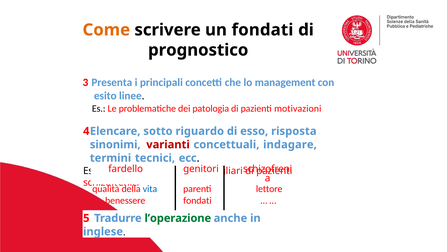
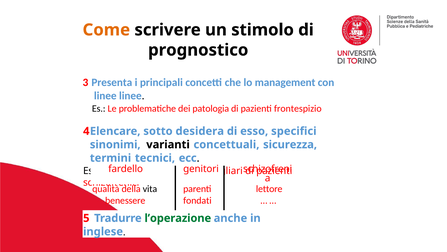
un fondati: fondati -> stimolo
esito at (105, 96): esito -> linee
motivazioni: motivazioni -> frontespizio
riguardo: riguardo -> desidera
risposta: risposta -> specifici
varianti colour: red -> black
indagare: indagare -> sicurezza
vita colour: blue -> black
